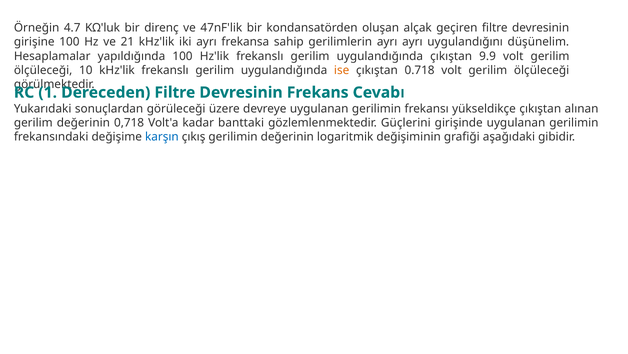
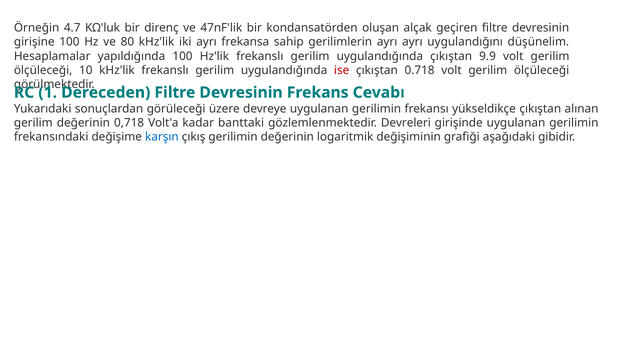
21: 21 -> 80
ise colour: orange -> red
Güçlerini: Güçlerini -> Devreleri
